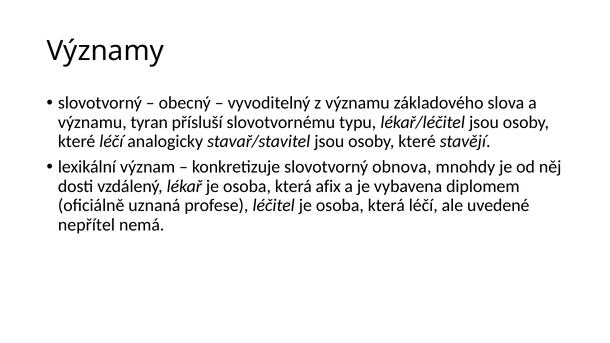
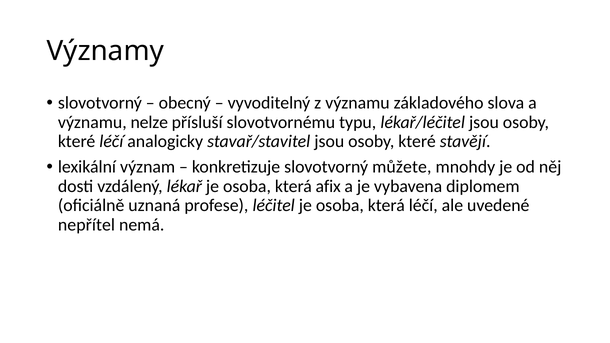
tyran: tyran -> nelze
obnova: obnova -> můžete
